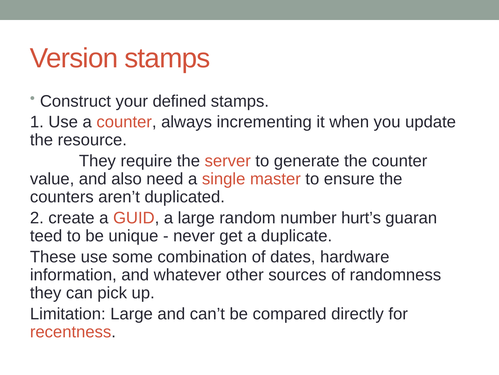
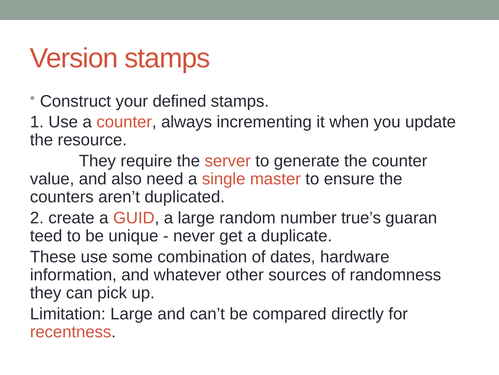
hurt’s: hurt’s -> true’s
